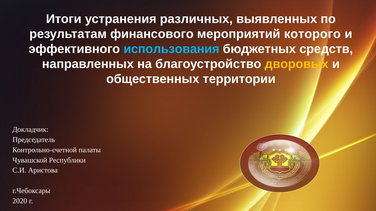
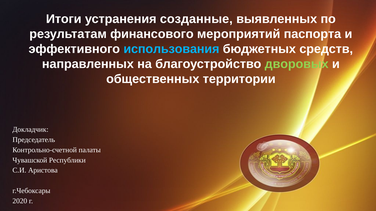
различных: различных -> созданные
которого: которого -> паспорта
дворовых colour: yellow -> light green
